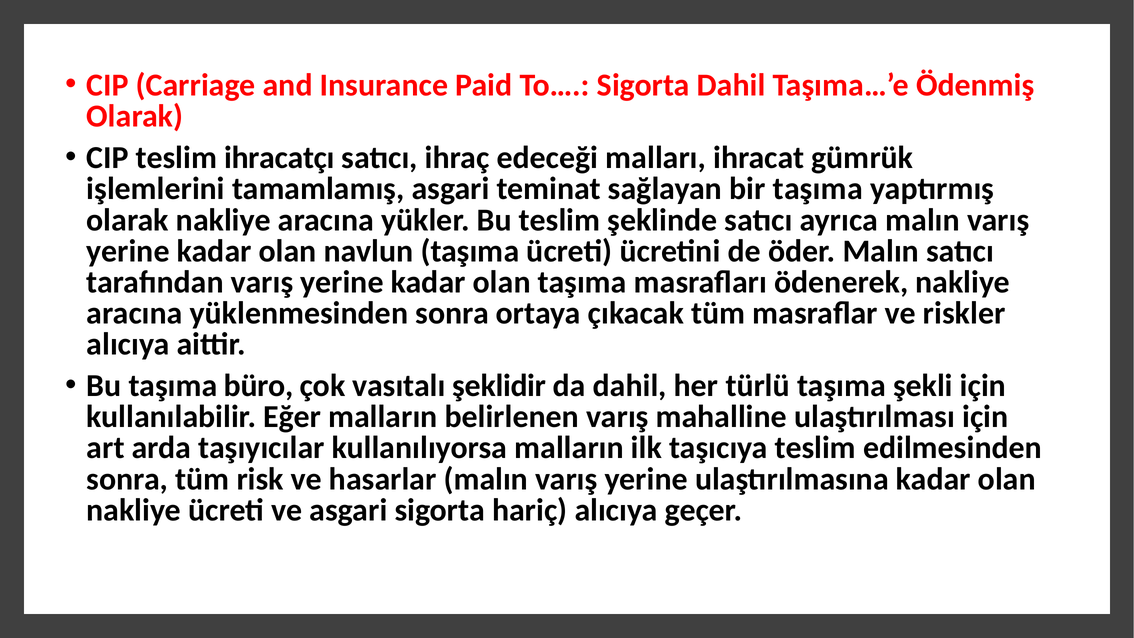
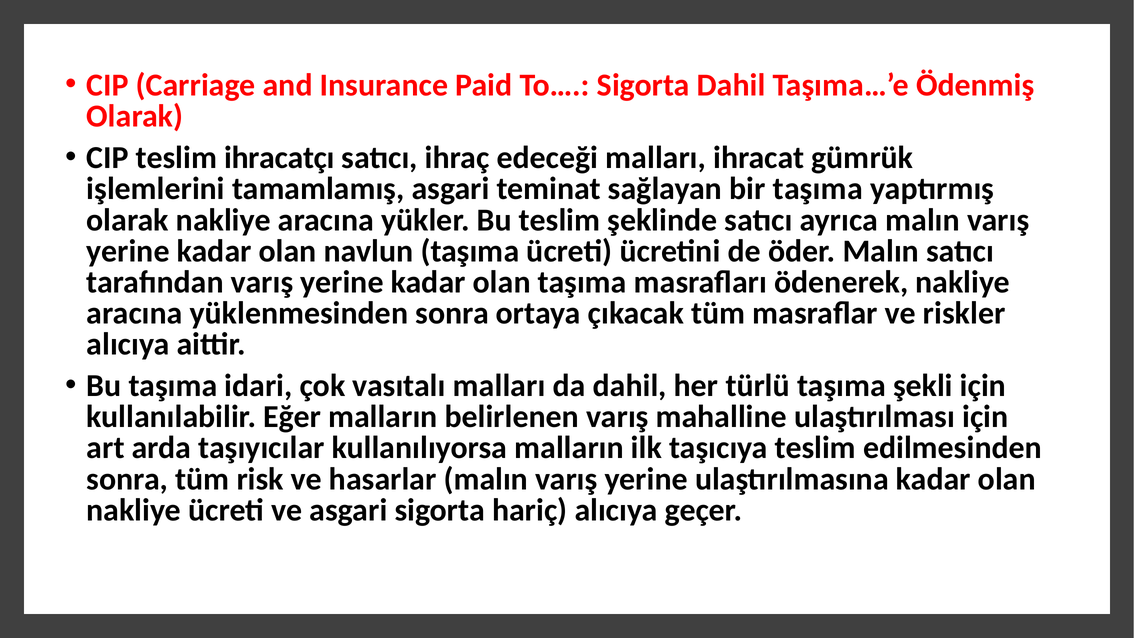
büro: büro -> idari
vasıtalı şeklidir: şeklidir -> malları
